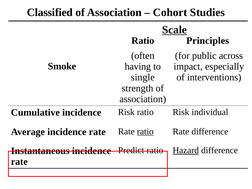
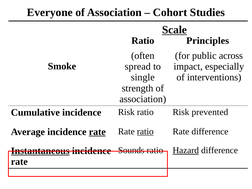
Classified: Classified -> Everyone
having: having -> spread
individual: individual -> prevented
rate at (97, 132) underline: none -> present
Predict: Predict -> Sounds
Instantaneous underline: none -> present
